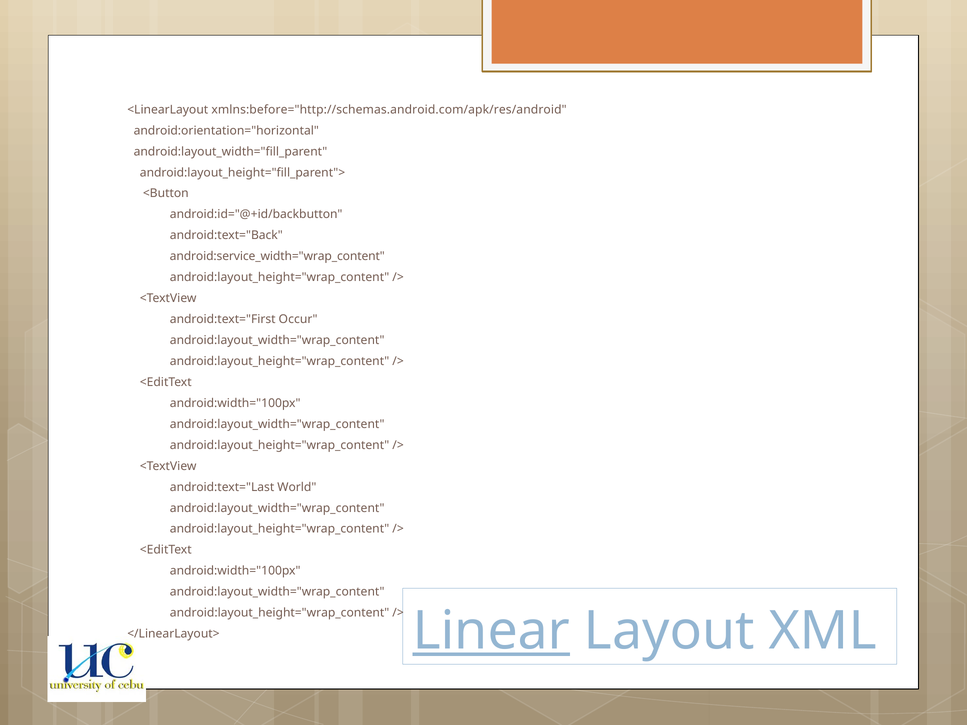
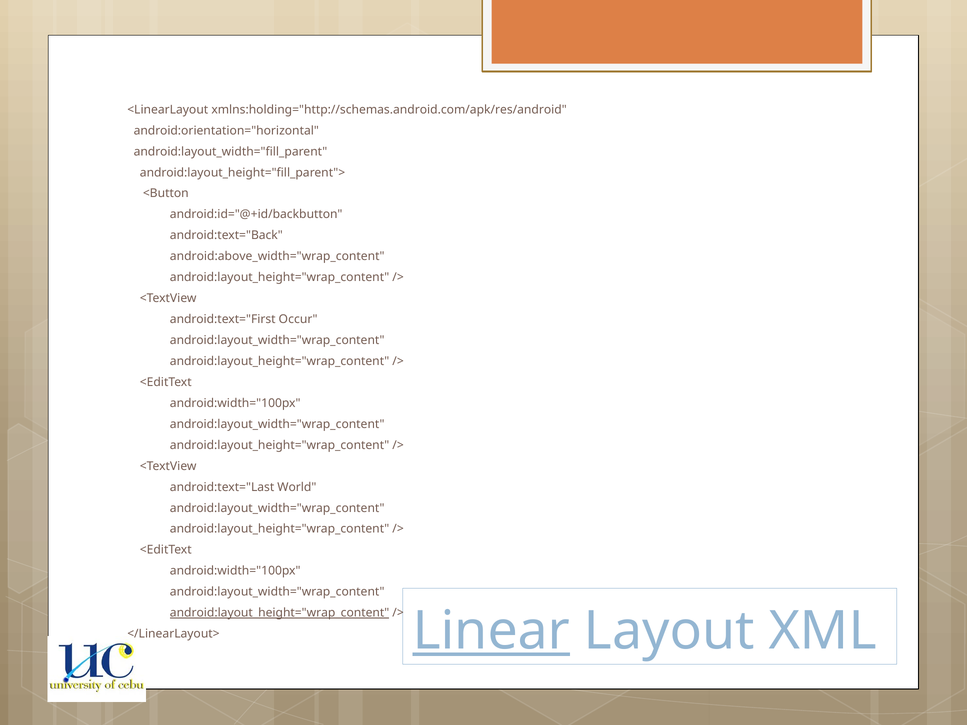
xmlns:before="http://schemas.android.com/apk/res/android: xmlns:before="http://schemas.android.com/apk/res/android -> xmlns:holding="http://schemas.android.com/apk/res/android
android:service_width="wrap_content: android:service_width="wrap_content -> android:above_width="wrap_content
android:layout_height="wrap_content at (280, 613) underline: none -> present
